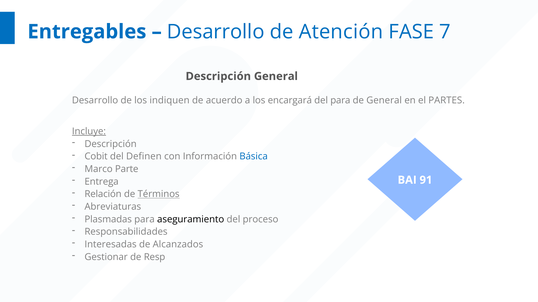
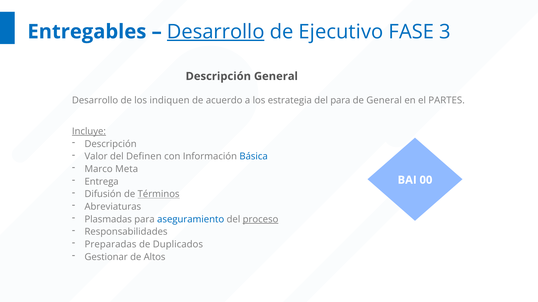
Desarrollo at (216, 32) underline: none -> present
Atención: Atención -> Ejecutivo
7: 7 -> 3
encargará: encargará -> estrategia
Cobit: Cobit -> Valor
Parte: Parte -> Meta
91: 91 -> 00
Relación: Relación -> Difusión
aseguramiento colour: black -> blue
proceso underline: none -> present
Interesadas: Interesadas -> Preparadas
Alcanzados: Alcanzados -> Duplicados
Resp: Resp -> Altos
